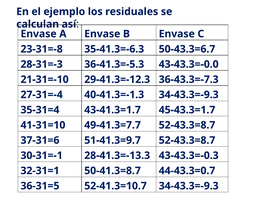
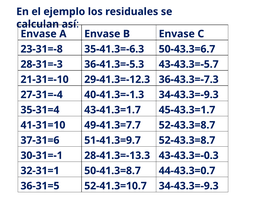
43-43.3=-0.0: 43-43.3=-0.0 -> 43-43.3=-5.7
